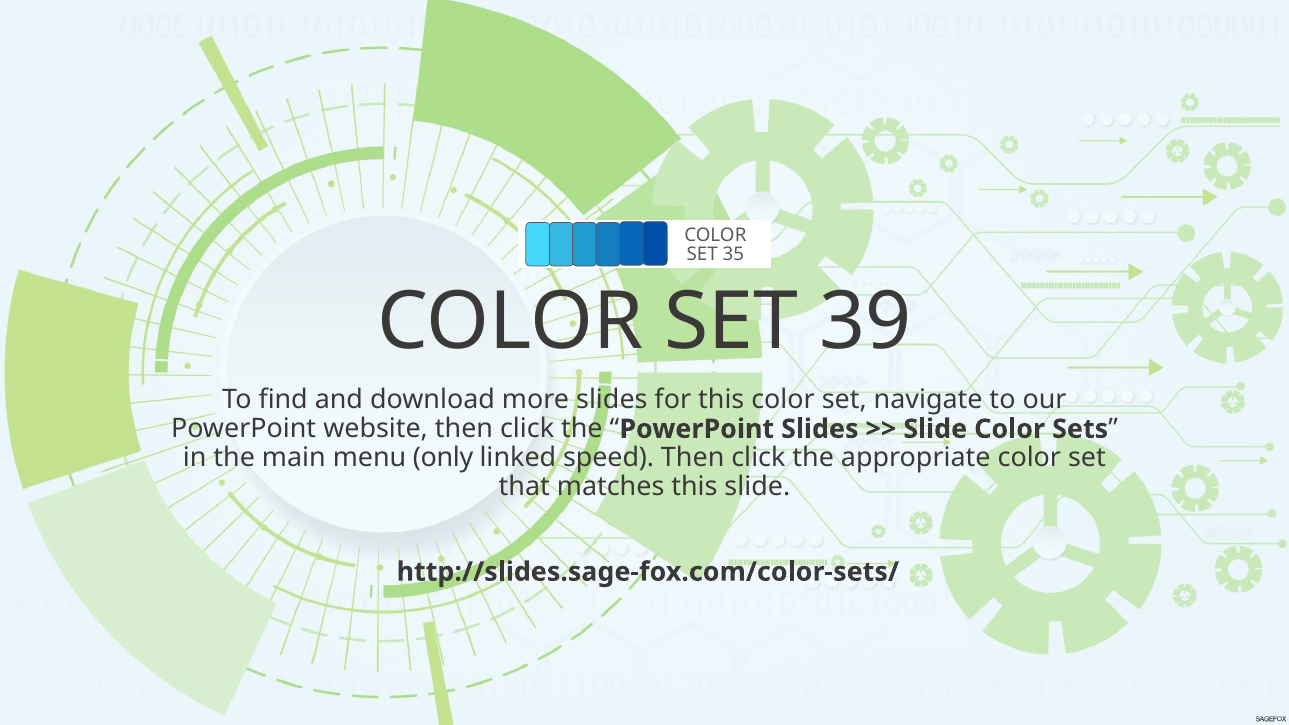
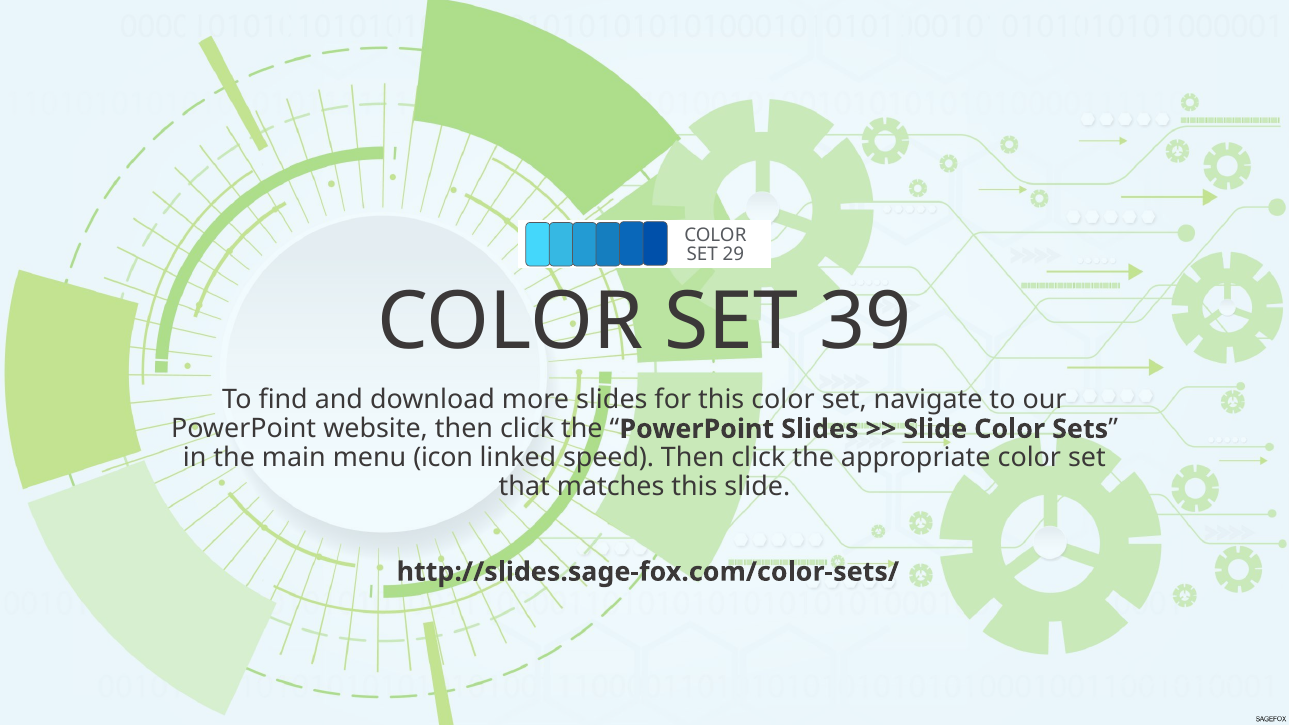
35: 35 -> 29
only: only -> icon
